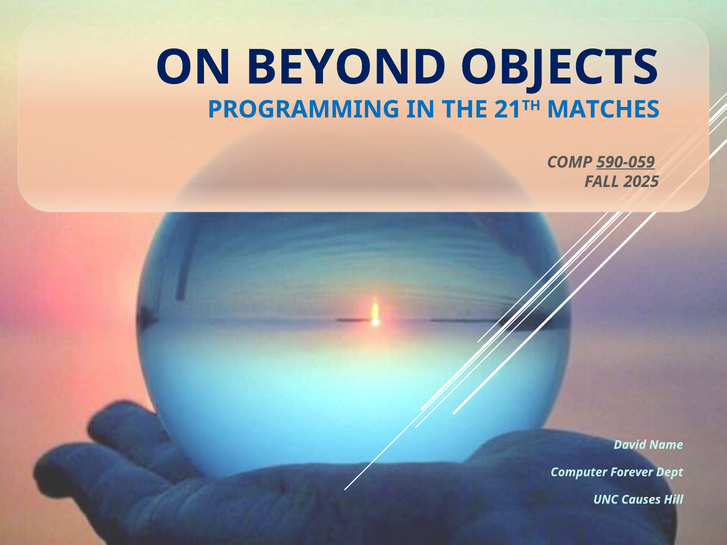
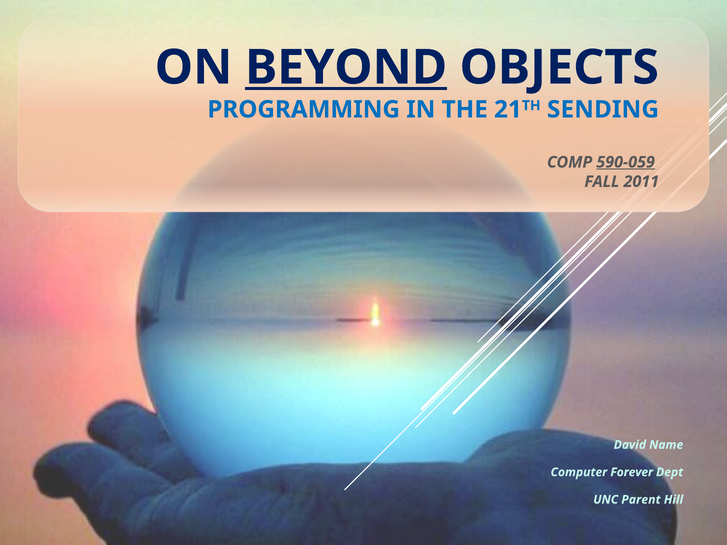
BEYOND underline: none -> present
MATCHES: MATCHES -> SENDING
2025: 2025 -> 2011
Causes: Causes -> Parent
